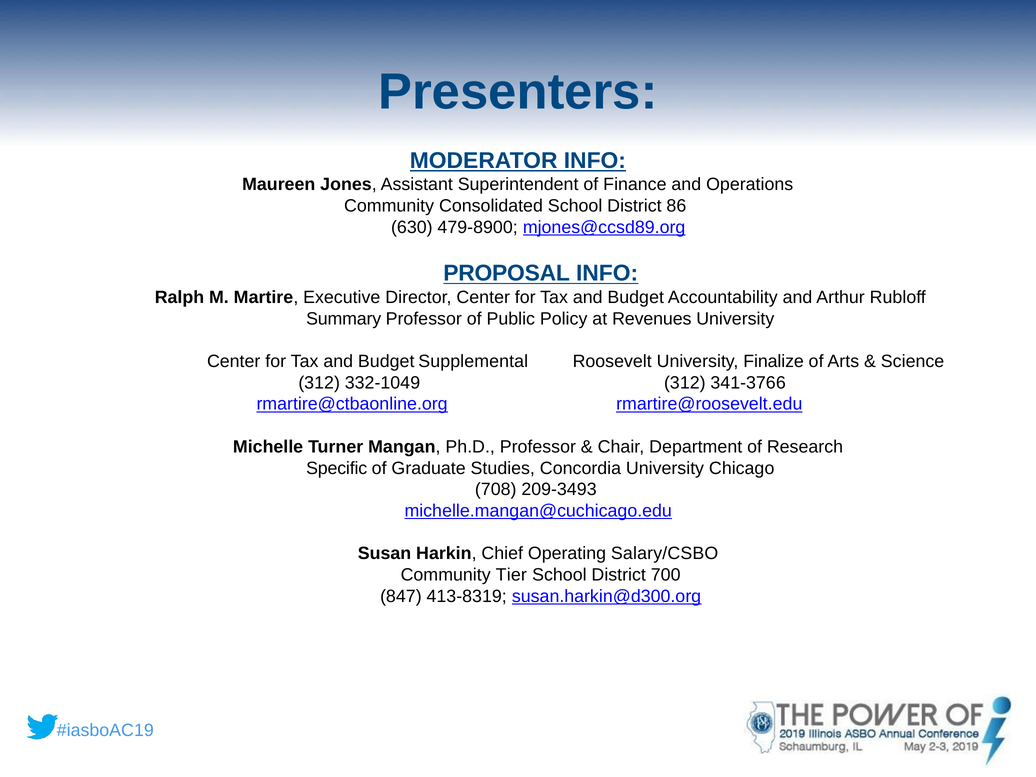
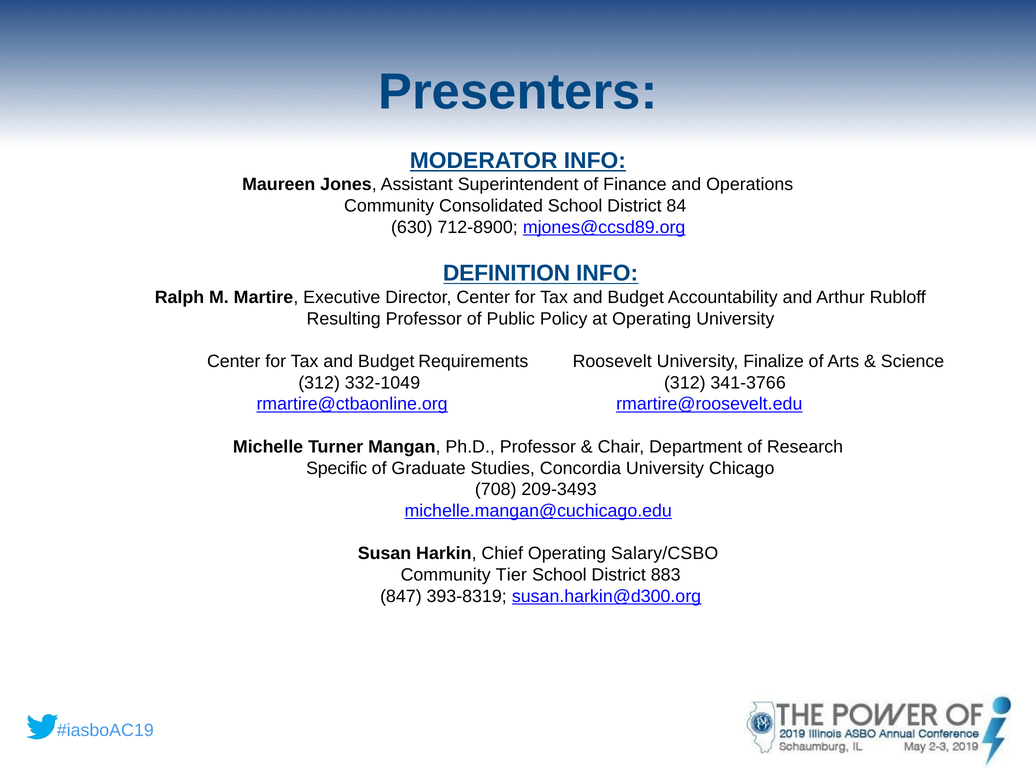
86: 86 -> 84
479-8900: 479-8900 -> 712-8900
PROPOSAL: PROPOSAL -> DEFINITION
Summary: Summary -> Resulting
at Revenues: Revenues -> Operating
Supplemental: Supplemental -> Requirements
700: 700 -> 883
413-8319: 413-8319 -> 393-8319
